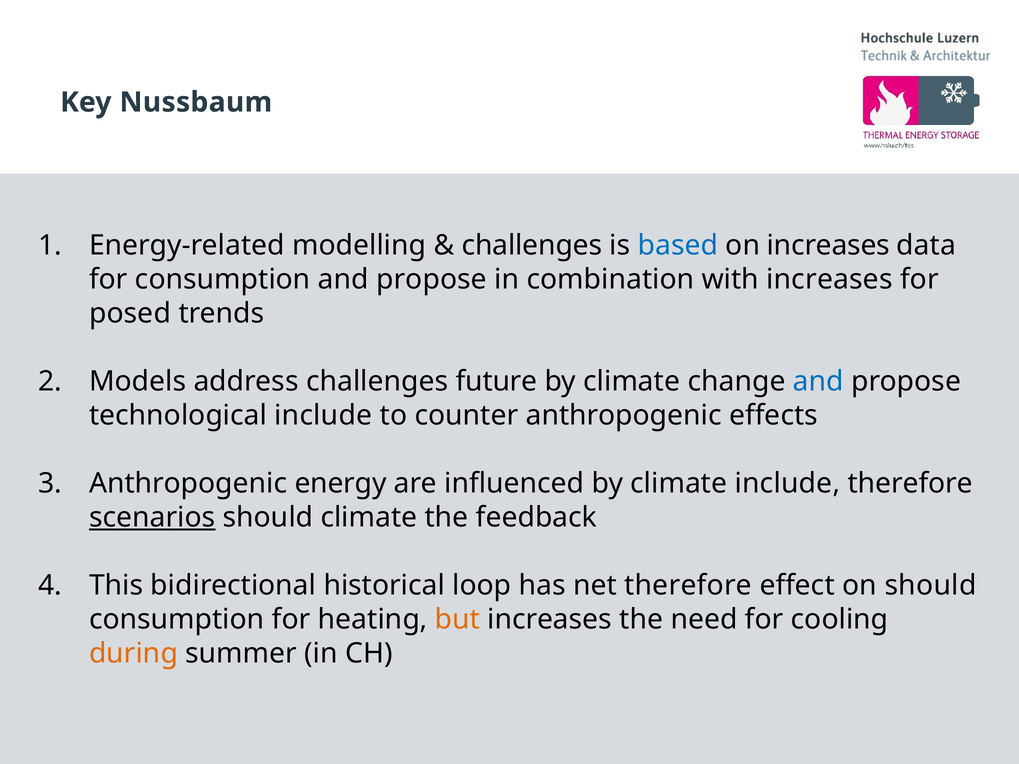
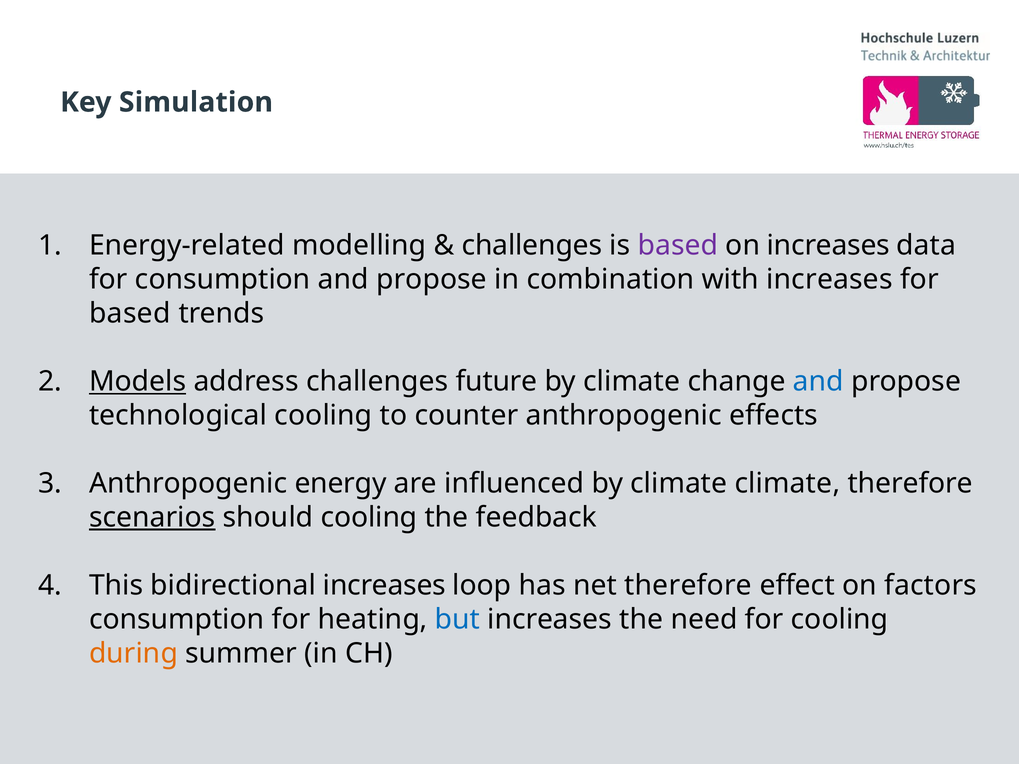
Nussbaum: Nussbaum -> Simulation
based at (678, 246) colour: blue -> purple
posed at (130, 314): posed -> based
Models underline: none -> present
technological include: include -> cooling
climate include: include -> climate
should climate: climate -> cooling
bidirectional historical: historical -> increases
on should: should -> factors
but colour: orange -> blue
